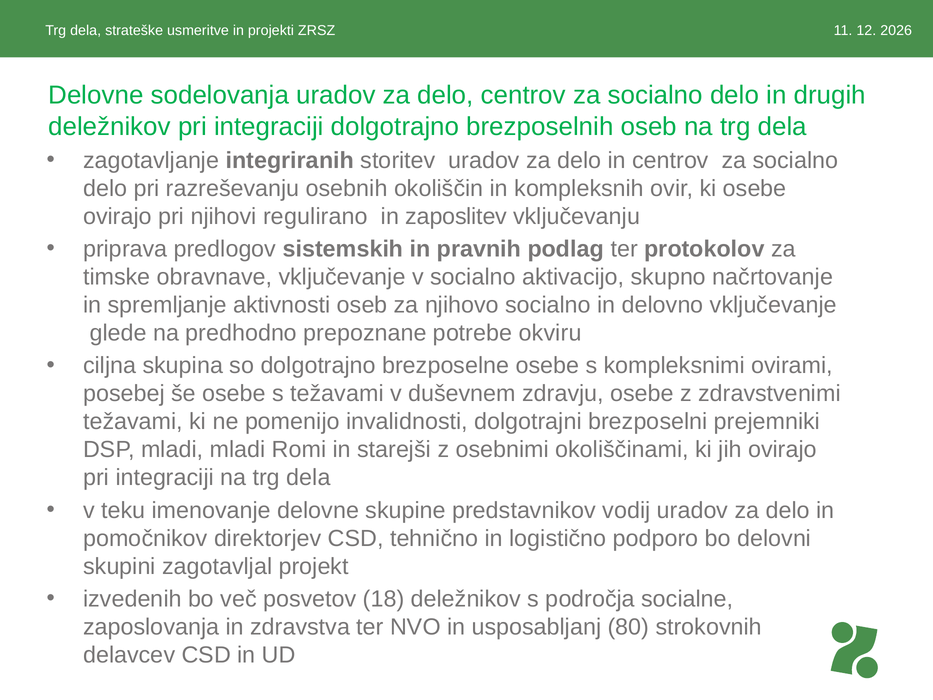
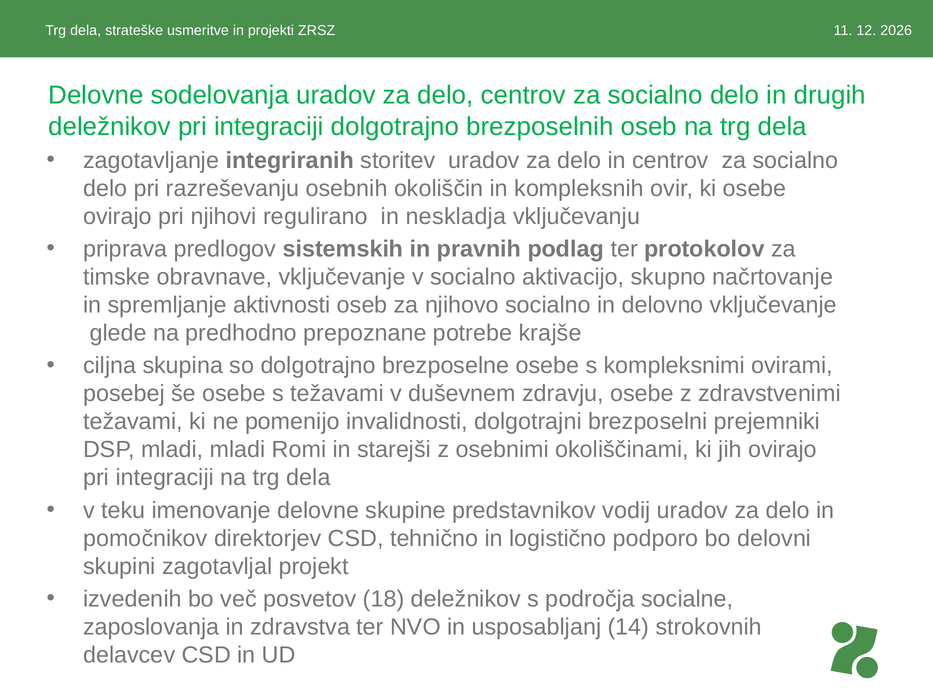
zaposlitev: zaposlitev -> neskladja
okviru: okviru -> krajše
80: 80 -> 14
